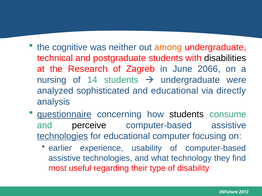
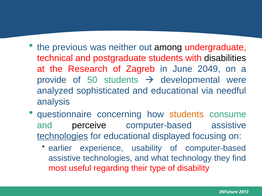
cognitive: cognitive -> previous
among colour: orange -> black
2066: 2066 -> 2049
nursing: nursing -> provide
14: 14 -> 50
undergraduate at (190, 80): undergraduate -> developmental
directly: directly -> needful
questionnaire underline: present -> none
students at (187, 115) colour: black -> orange
computer: computer -> displayed
